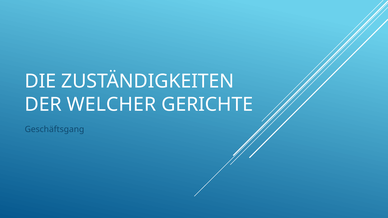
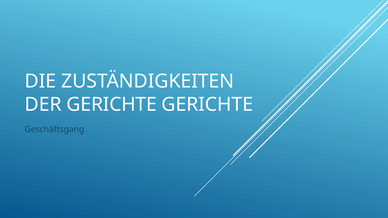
DER WELCHER: WELCHER -> GERICHTE
